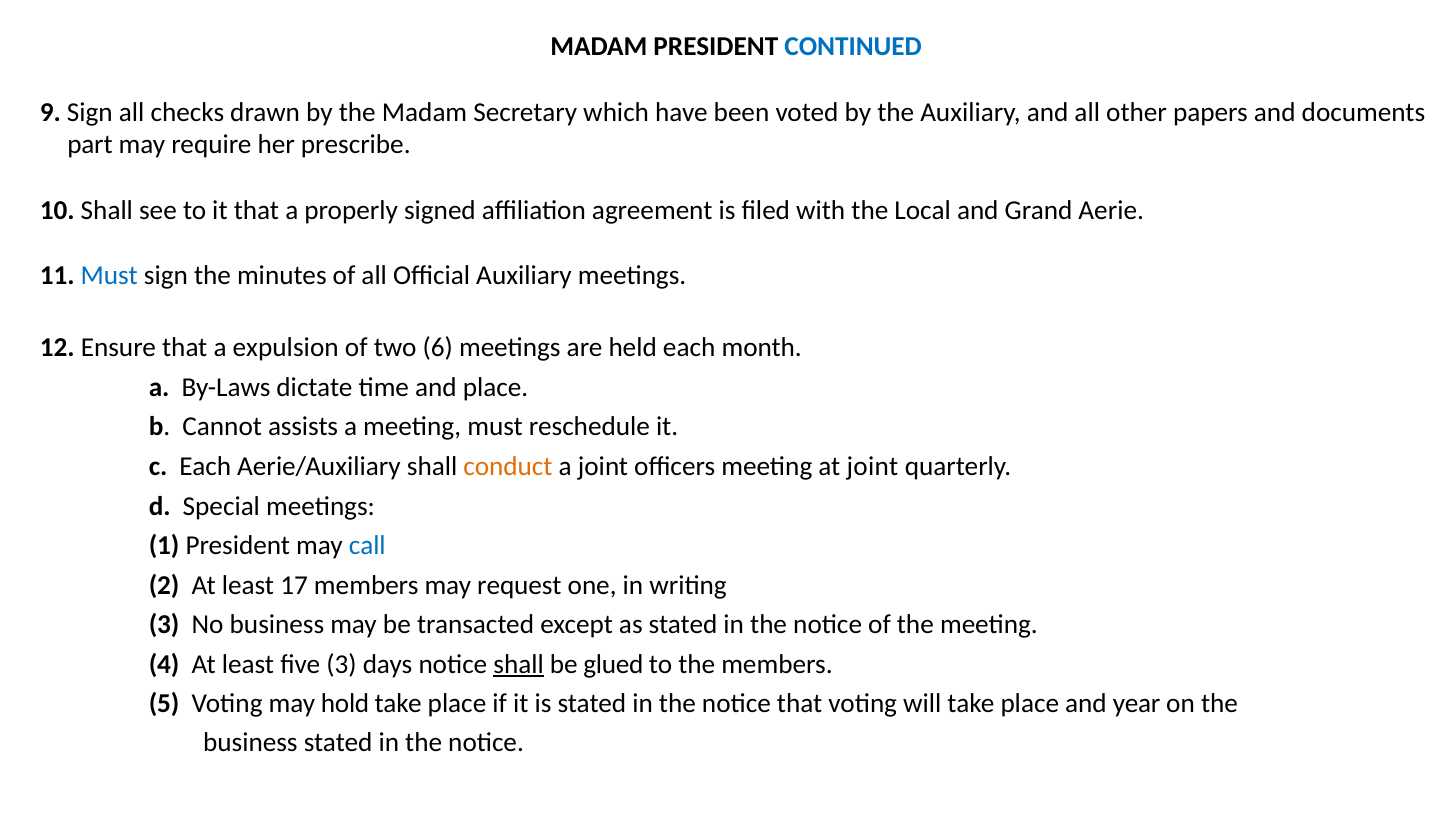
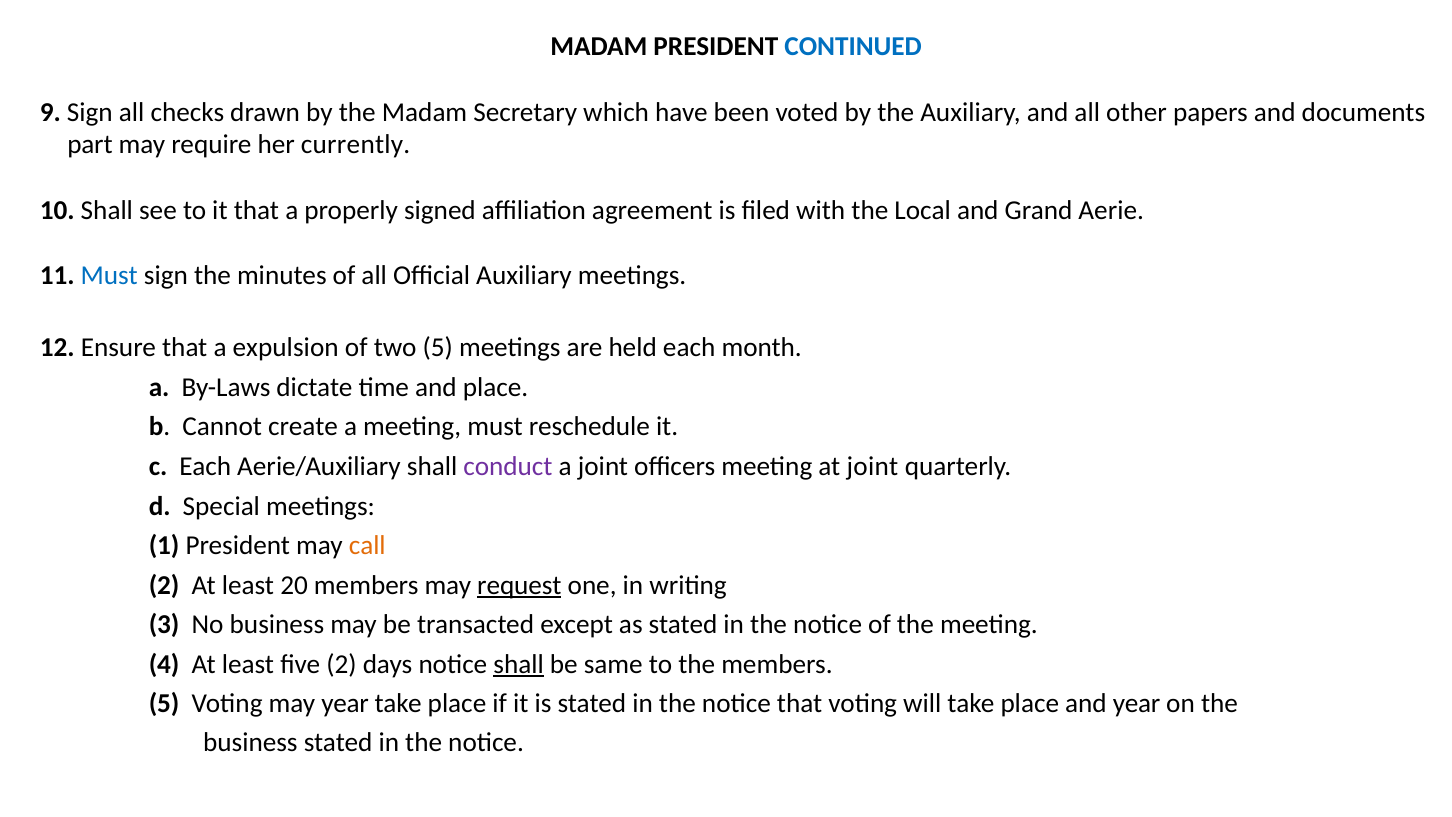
prescribe: prescribe -> currently
two 6: 6 -> 5
assists: assists -> create
conduct colour: orange -> purple
call colour: blue -> orange
17: 17 -> 20
request underline: none -> present
five 3: 3 -> 2
glued: glued -> same
may hold: hold -> year
